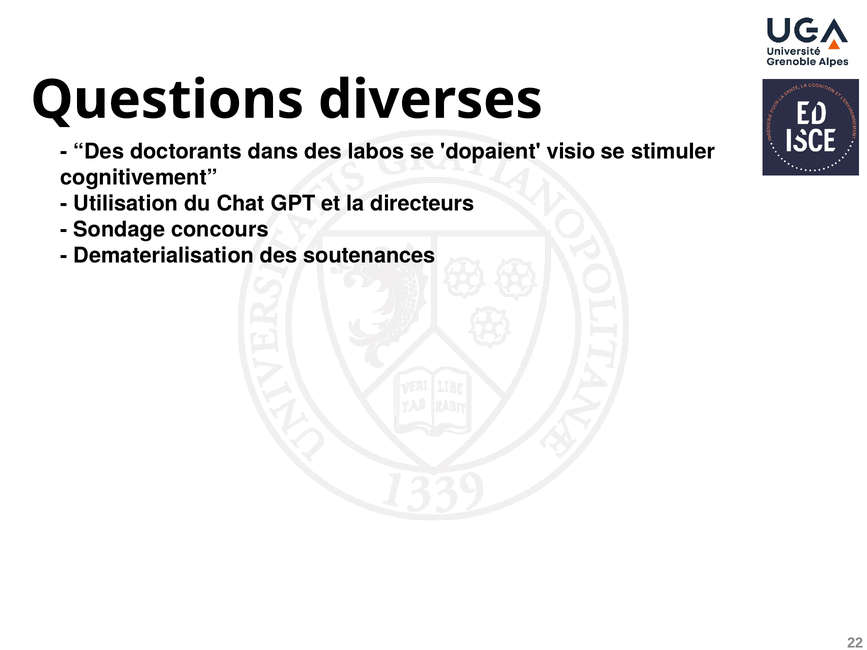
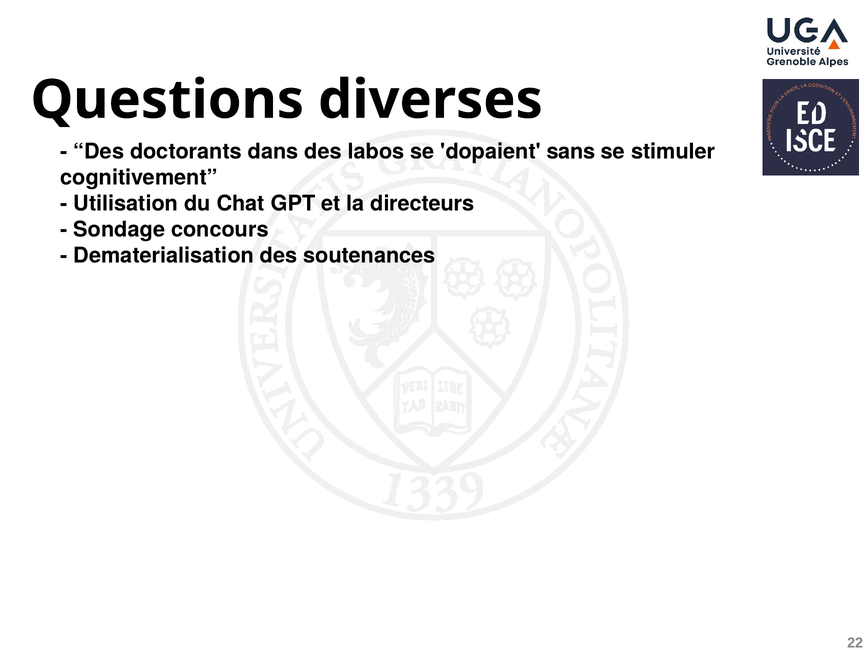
visio: visio -> sans
